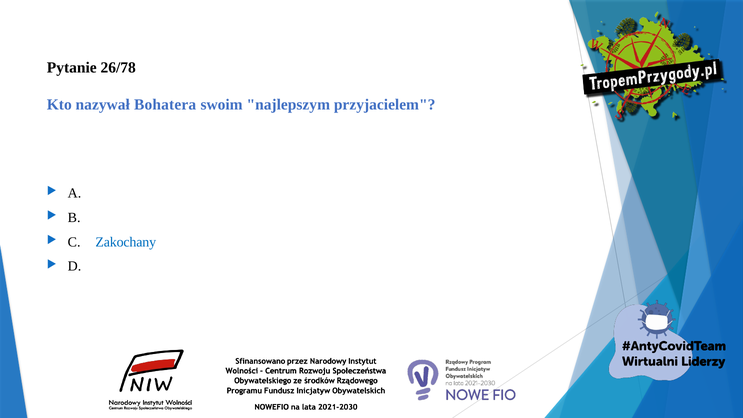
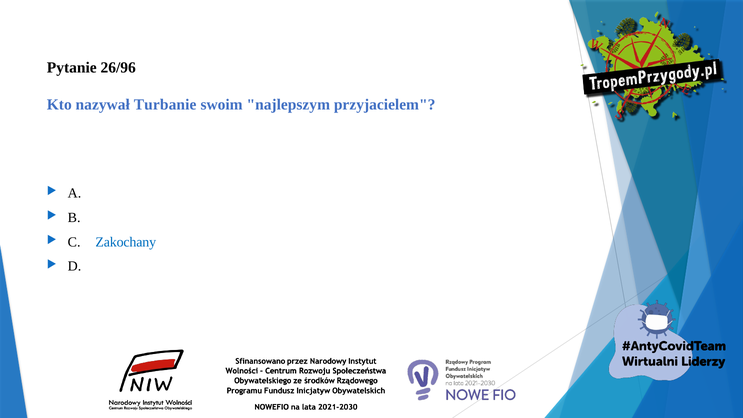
26/78: 26/78 -> 26/96
Bohatera: Bohatera -> Turbanie
